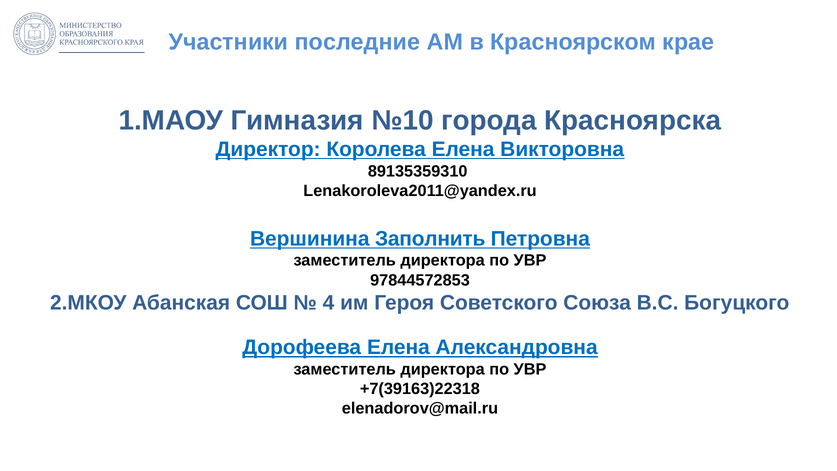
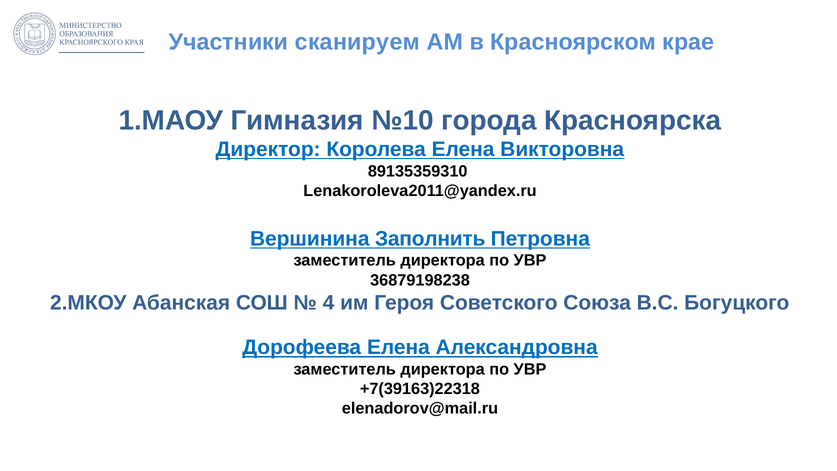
последние: последние -> сканируем
97844572853: 97844572853 -> 36879198238
